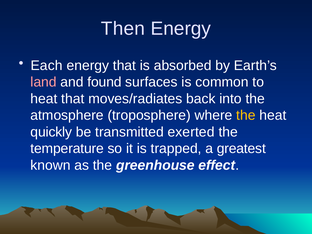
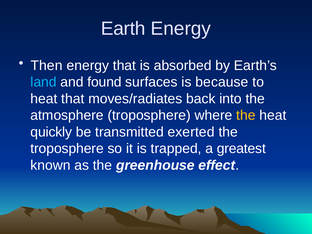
Then: Then -> Earth
Each: Each -> Then
land colour: pink -> light blue
common: common -> because
temperature at (67, 149): temperature -> troposphere
